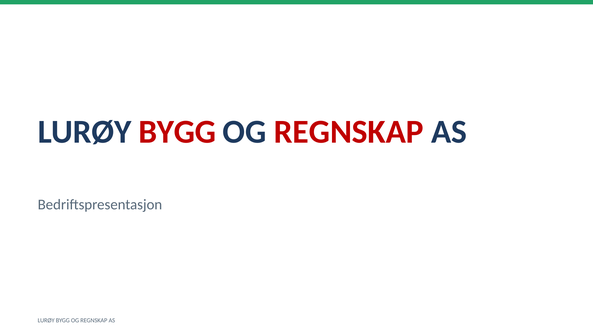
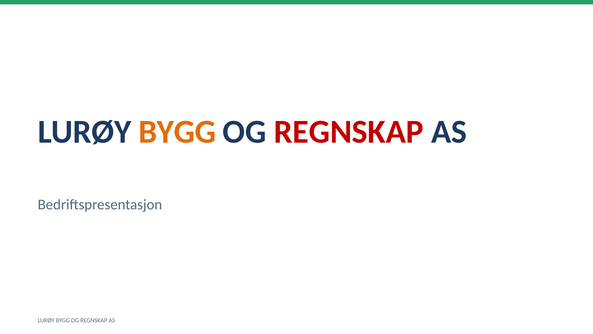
BYGG at (177, 132) colour: red -> orange
